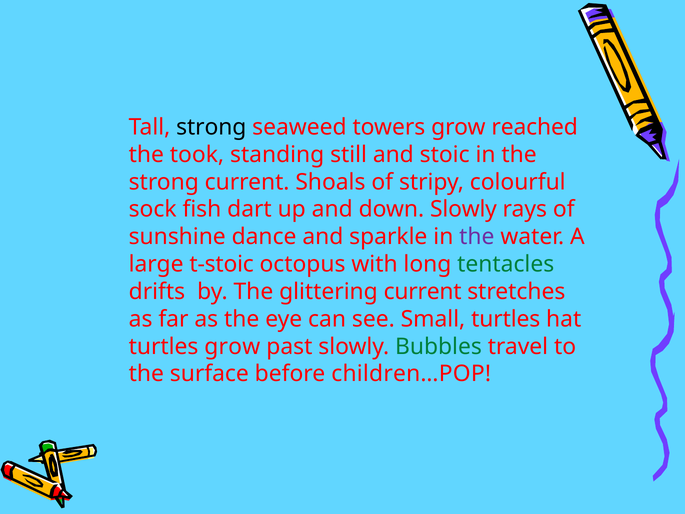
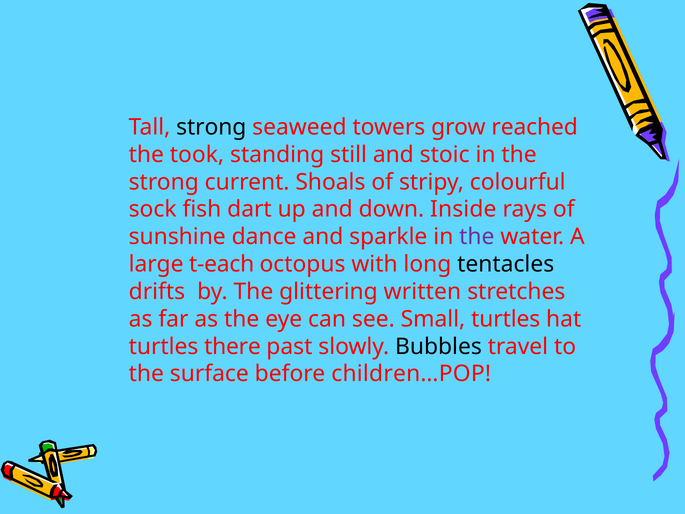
down Slowly: Slowly -> Inside
t-stoic: t-stoic -> t-each
tentacles colour: green -> black
glittering current: current -> written
turtles grow: grow -> there
Bubbles colour: green -> black
